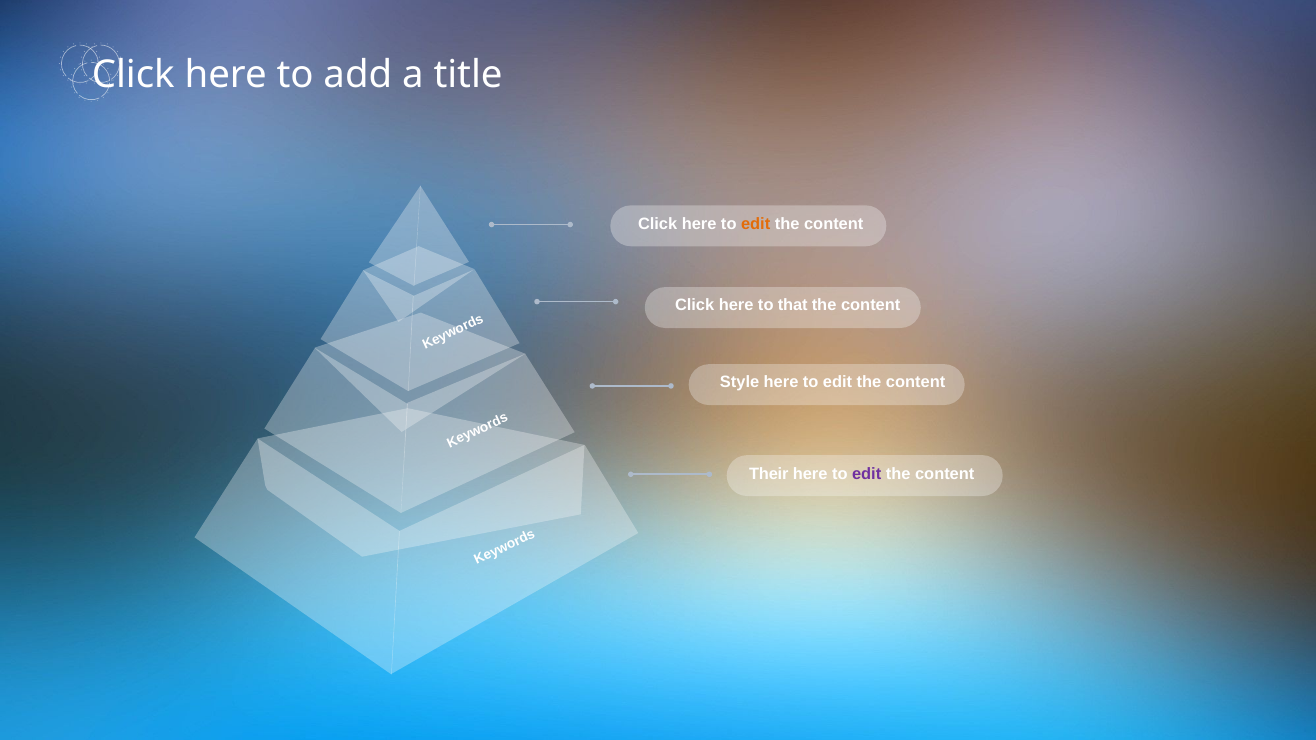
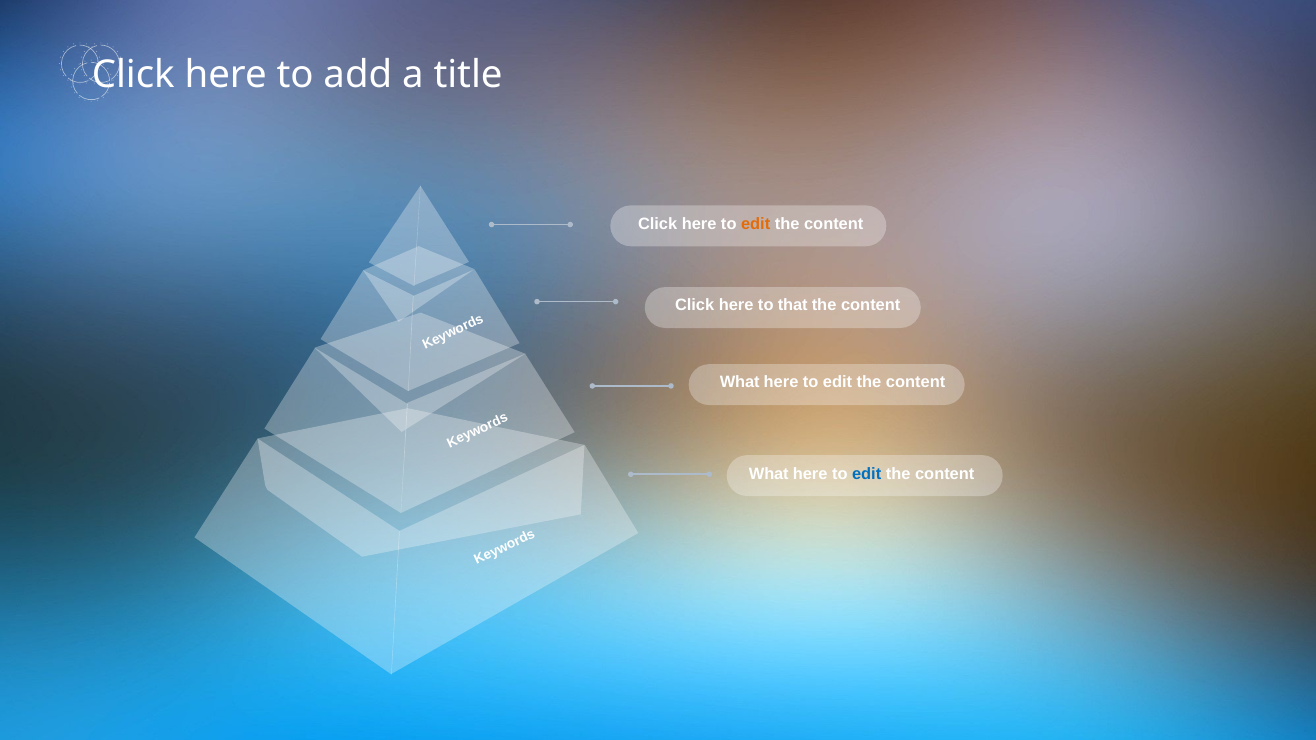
Style at (740, 382): Style -> What
Their at (769, 475): Their -> What
edit at (867, 475) colour: purple -> blue
